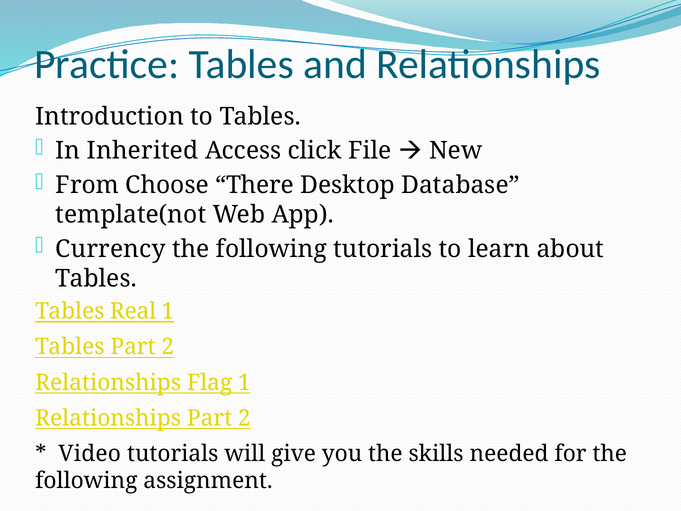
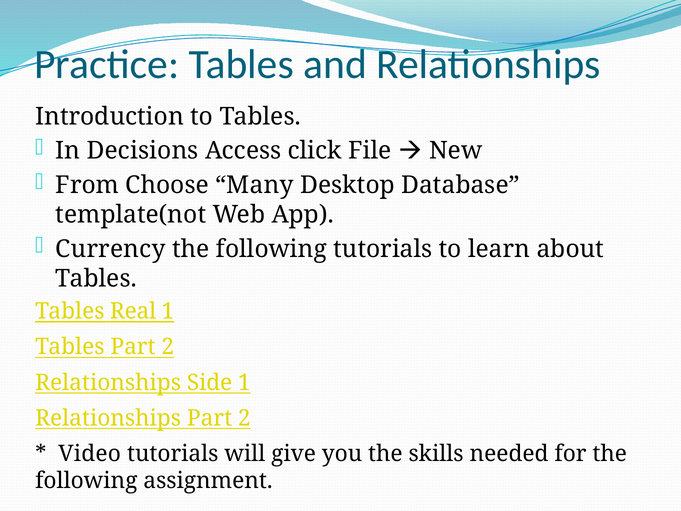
Inherited: Inherited -> Decisions
There: There -> Many
Flag: Flag -> Side
